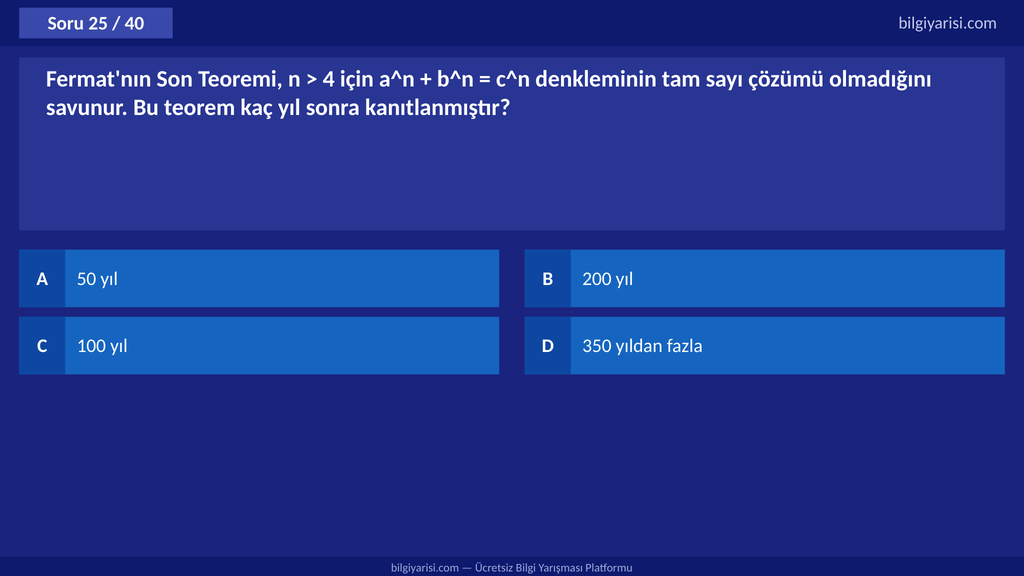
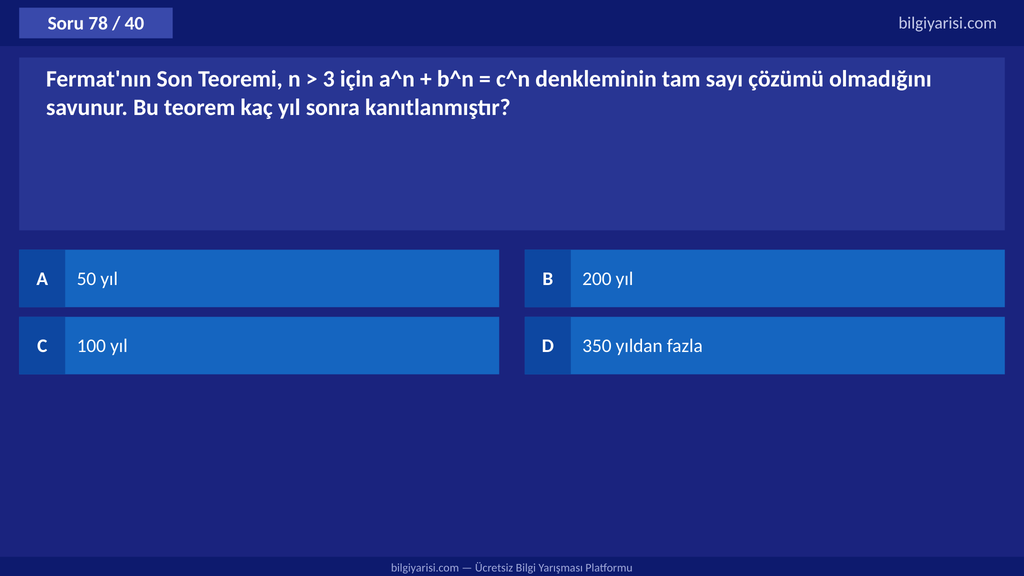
25: 25 -> 78
4: 4 -> 3
